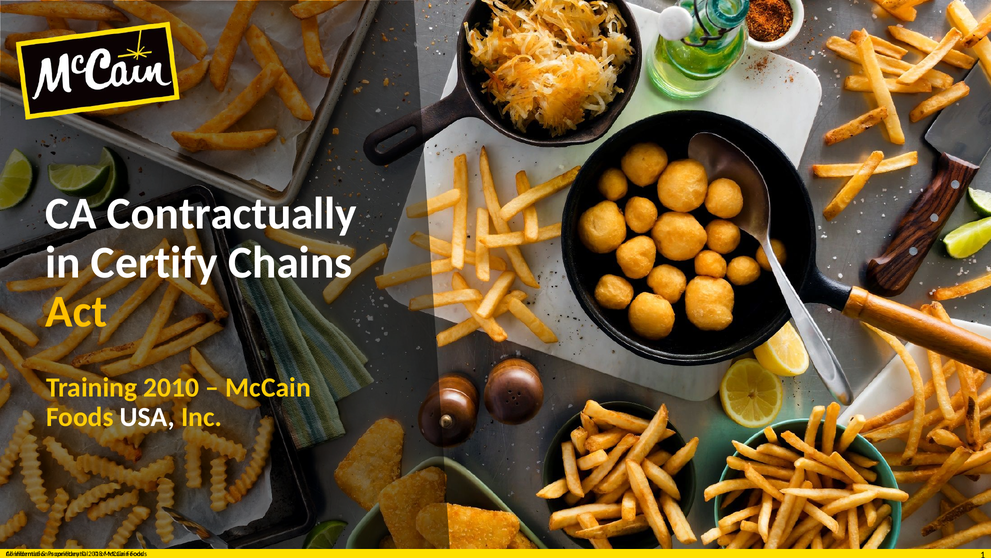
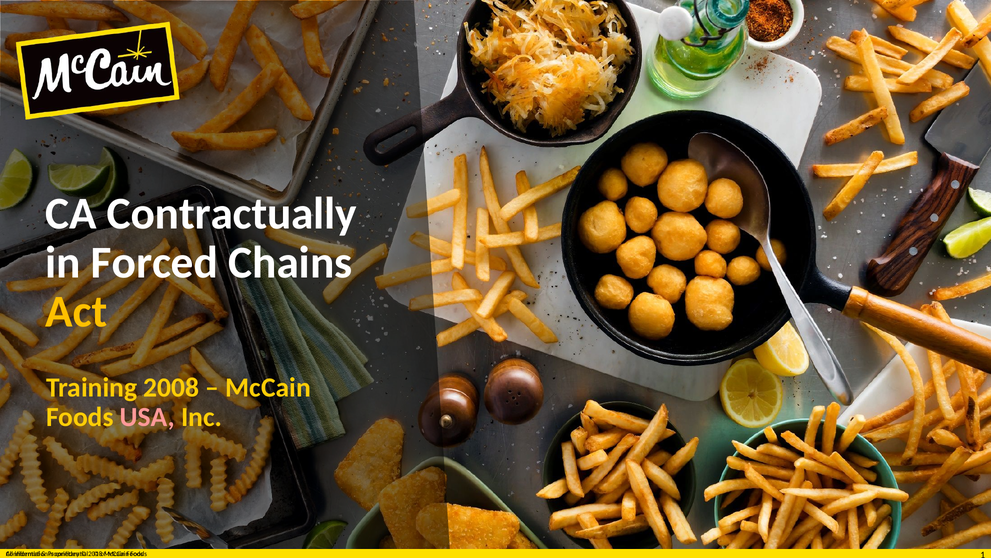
Certify: Certify -> Forced
2010: 2010 -> 2008
USA colour: white -> pink
